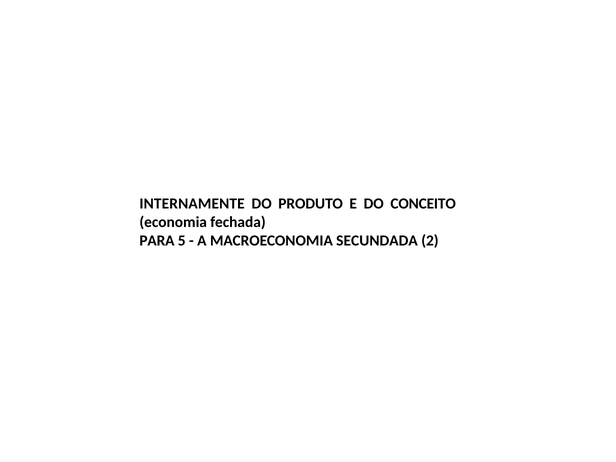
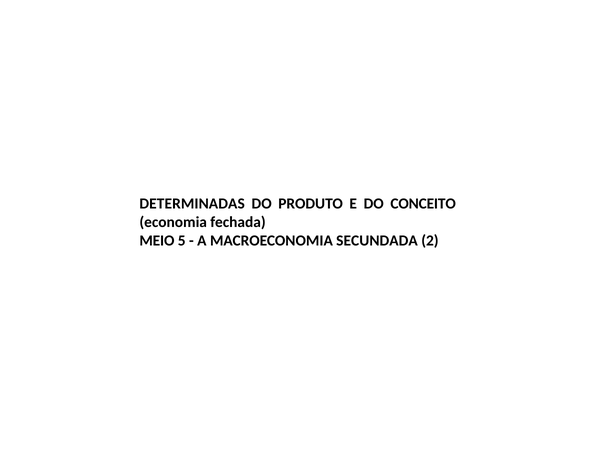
INTERNAMENTE: INTERNAMENTE -> DETERMINADAS
PARA: PARA -> MEIO
